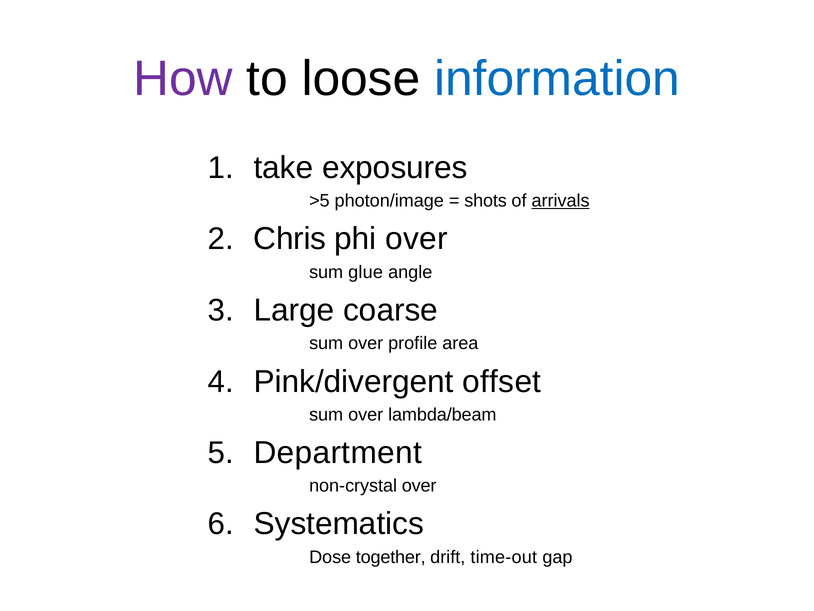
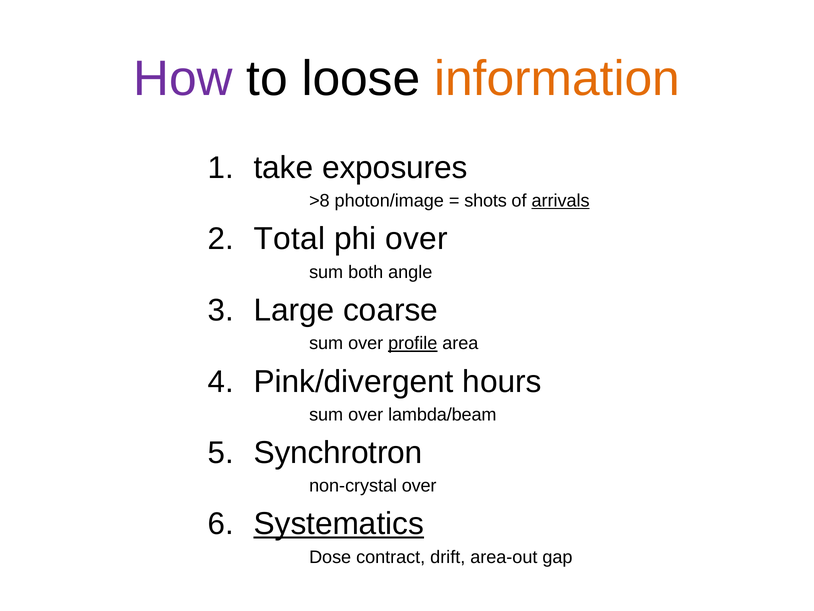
information colour: blue -> orange
>5: >5 -> >8
Chris: Chris -> Total
glue: glue -> both
profile underline: none -> present
offset: offset -> hours
Department: Department -> Synchrotron
Systematics underline: none -> present
together: together -> contract
time-out: time-out -> area-out
